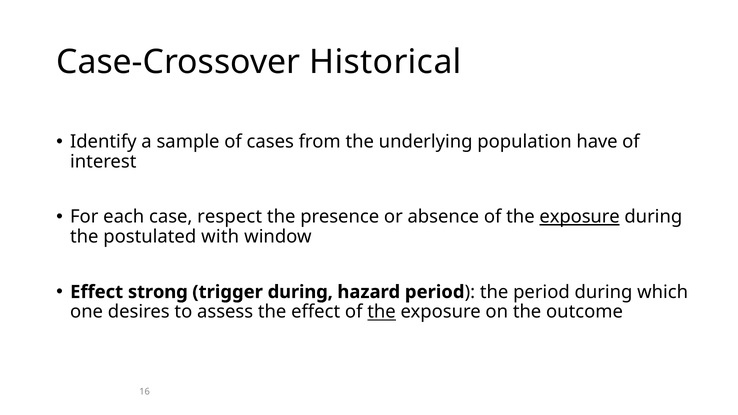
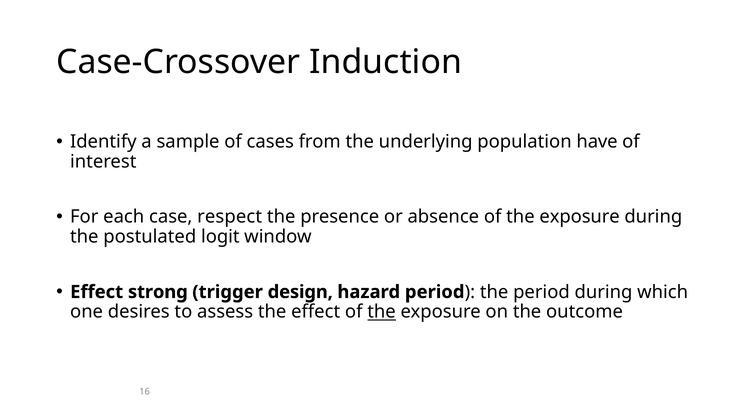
Historical: Historical -> Induction
exposure at (580, 217) underline: present -> none
with: with -> logit
trigger during: during -> design
